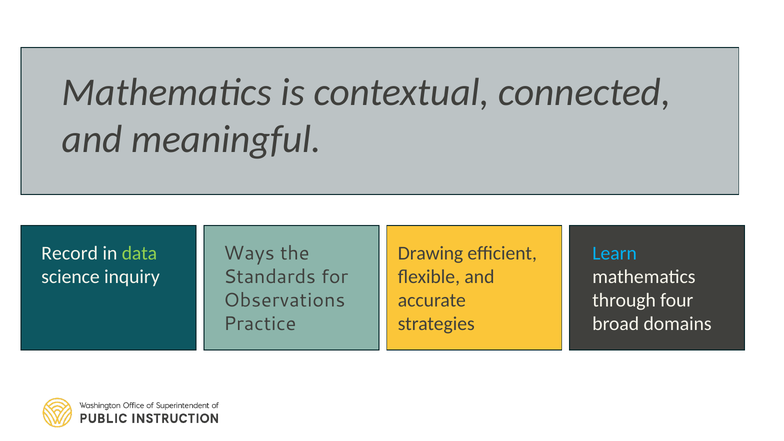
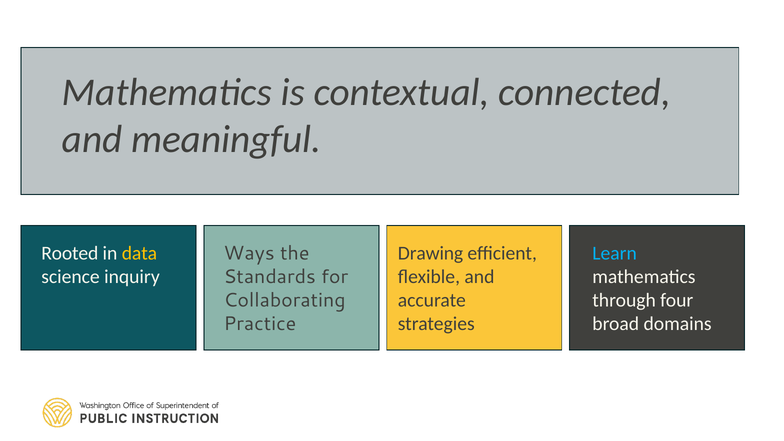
Record: Record -> Rooted
data colour: light green -> yellow
Observations: Observations -> Collaborating
